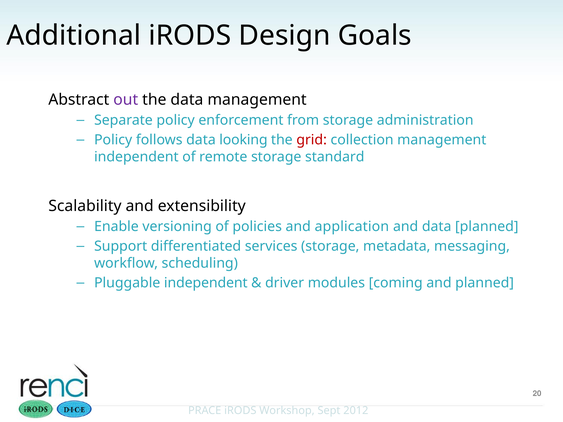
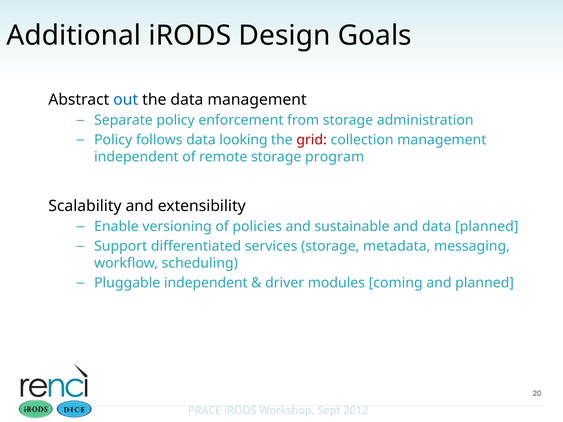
out colour: purple -> blue
standard: standard -> program
application: application -> sustainable
